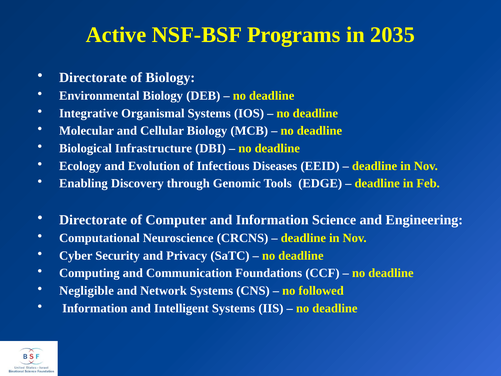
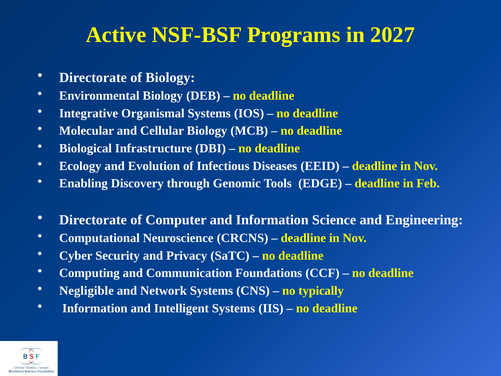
2035: 2035 -> 2027
followed: followed -> typically
